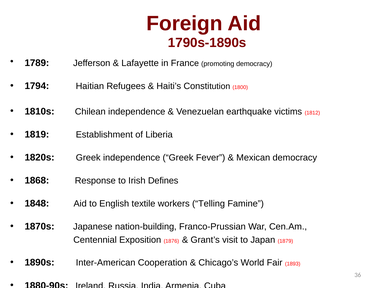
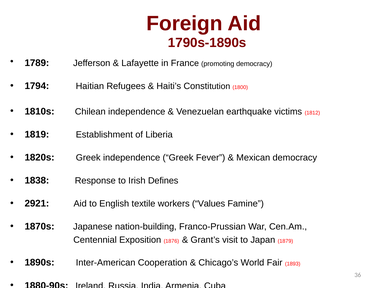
1868: 1868 -> 1838
1848: 1848 -> 2921
Telling: Telling -> Values
